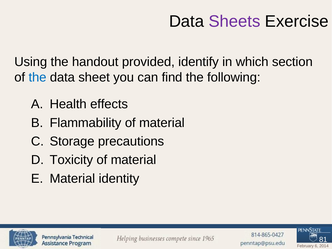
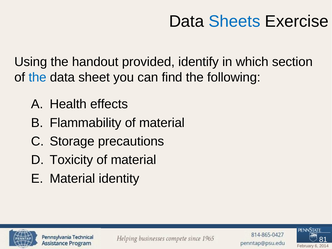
Sheets colour: purple -> blue
